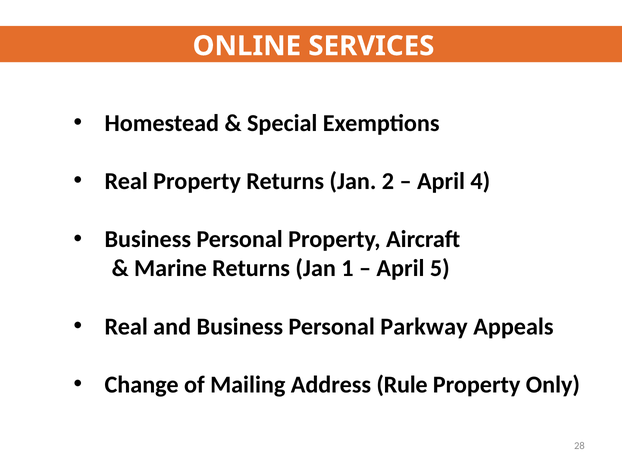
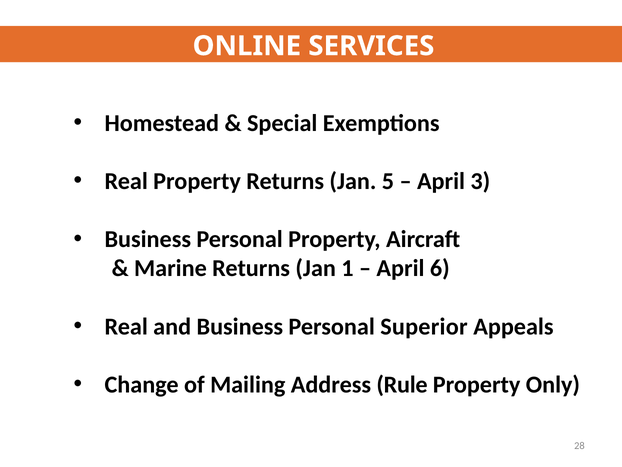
2: 2 -> 5
4: 4 -> 3
5: 5 -> 6
Parkway: Parkway -> Superior
